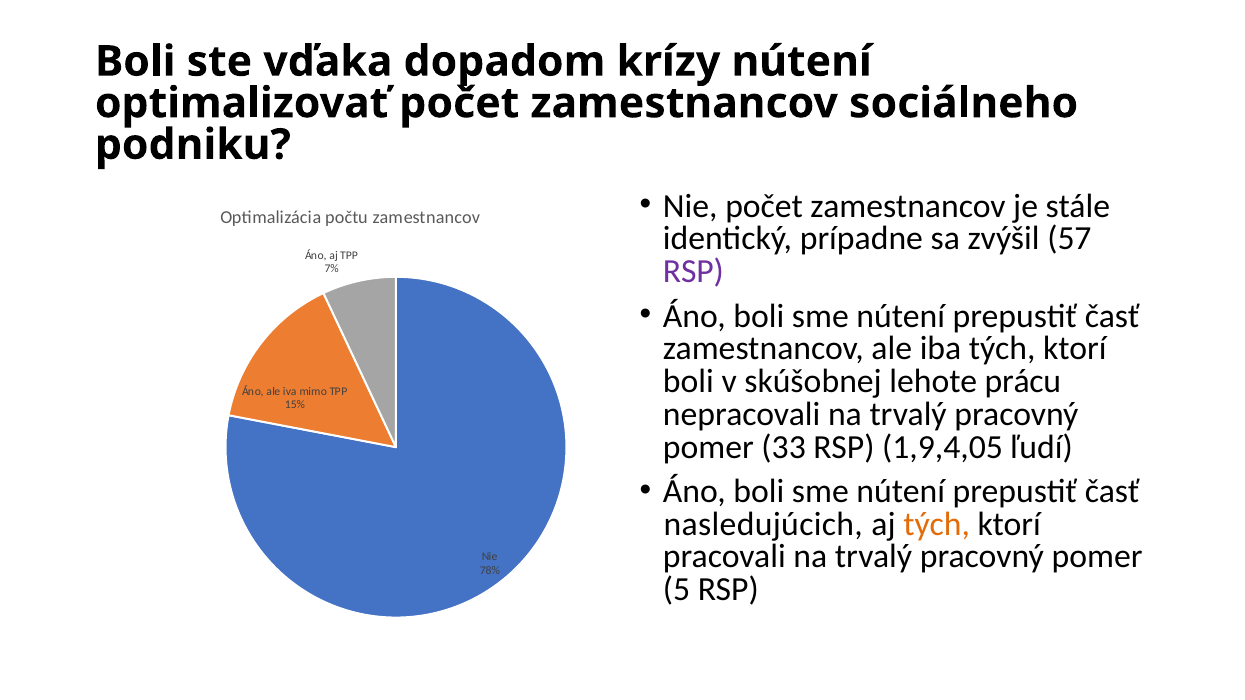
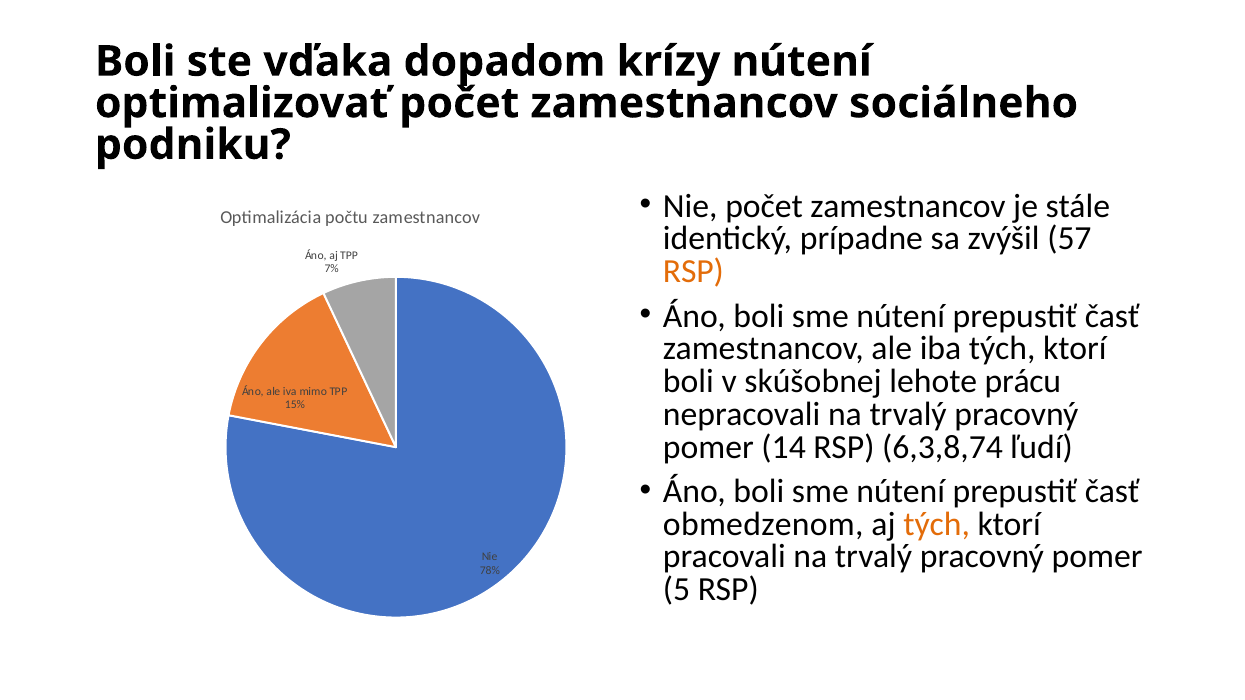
RSP at (693, 272) colour: purple -> orange
33: 33 -> 14
1,9,4,05: 1,9,4,05 -> 6,3,8,74
nasledujúcich: nasledujúcich -> obmedzenom
